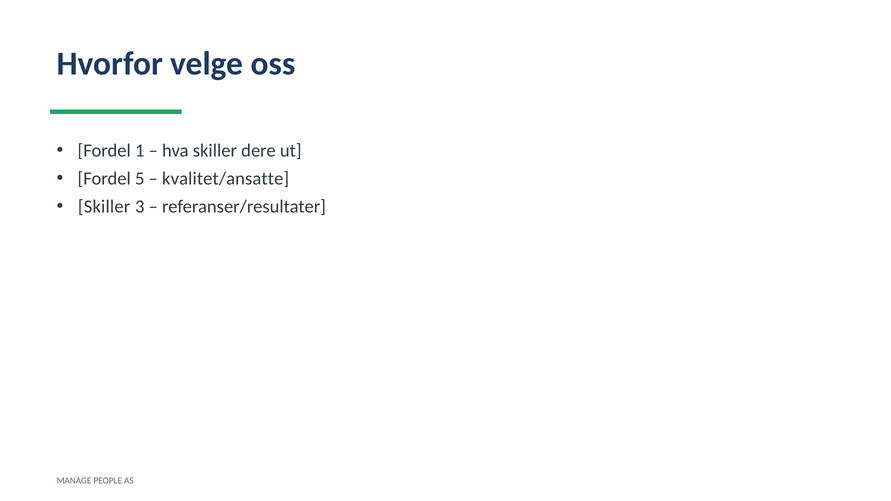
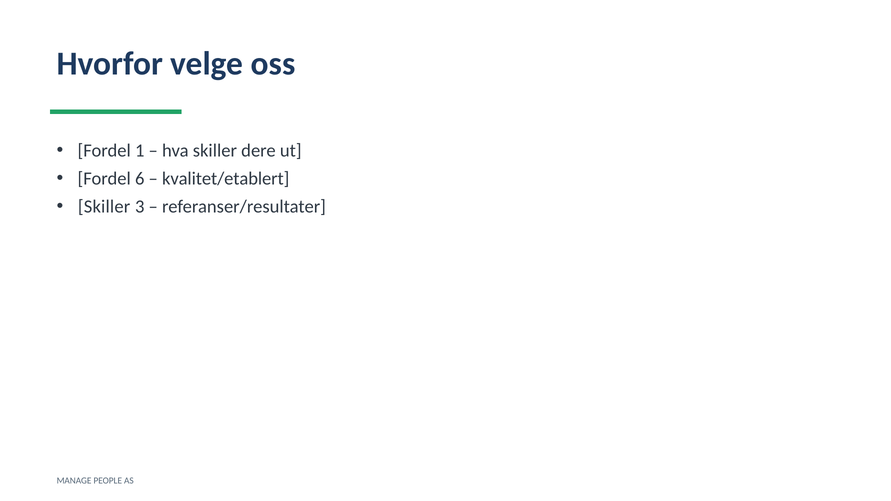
5: 5 -> 6
kvalitet/ansatte: kvalitet/ansatte -> kvalitet/etablert
